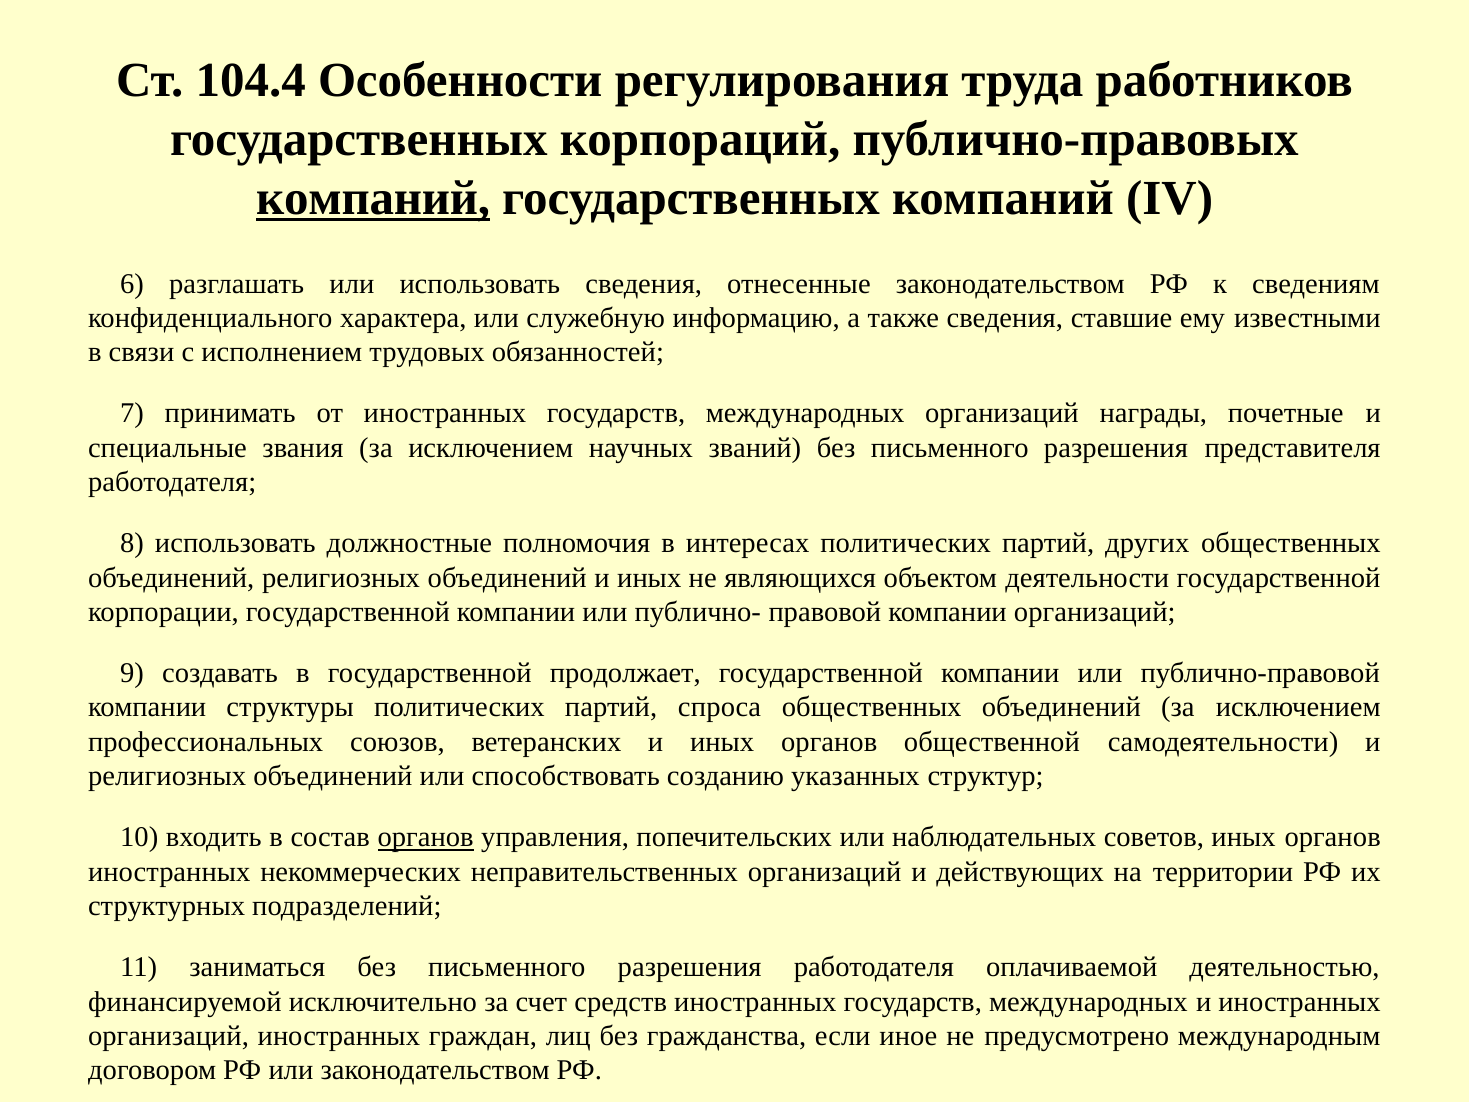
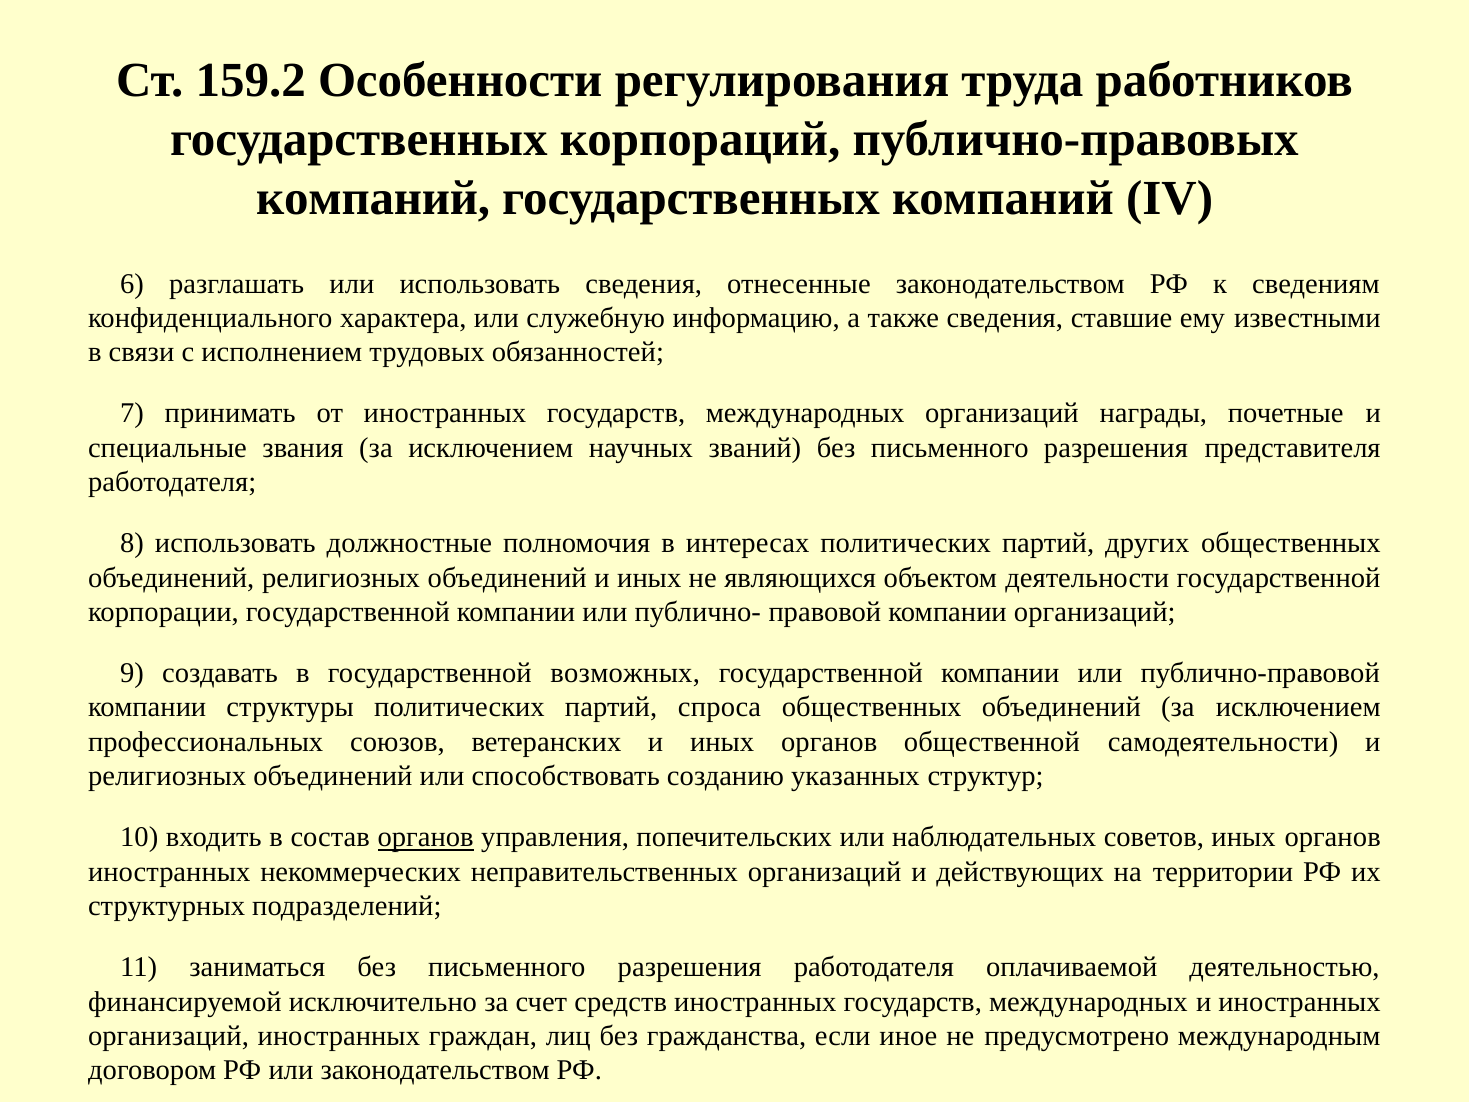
104.4: 104.4 -> 159.2
компаний at (373, 198) underline: present -> none
продолжает: продолжает -> возможных
